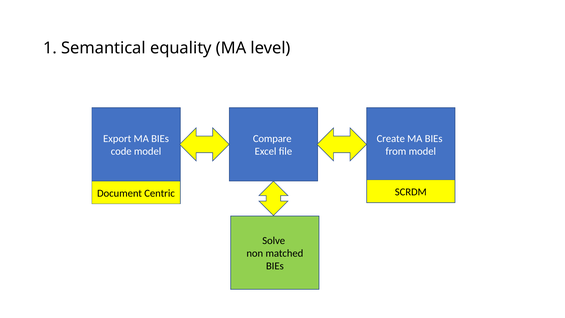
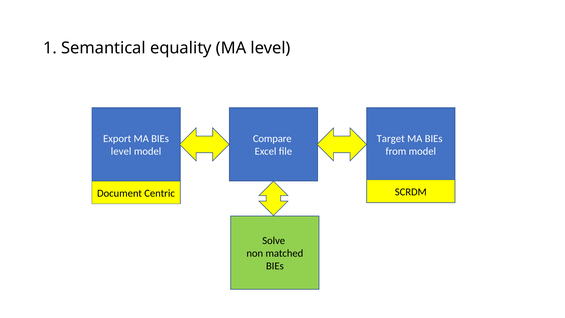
Create: Create -> Target
code at (121, 151): code -> level
